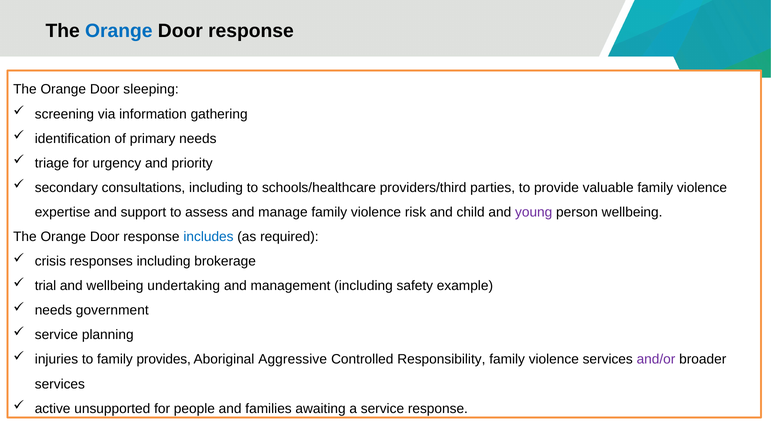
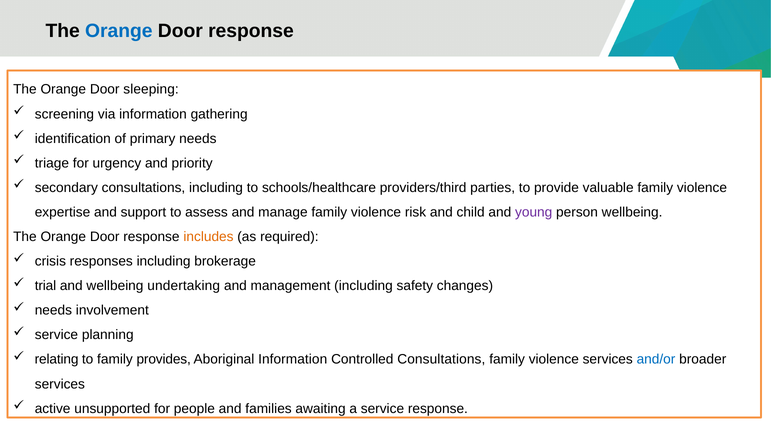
includes colour: blue -> orange
example: example -> changes
government: government -> involvement
injuries: injuries -> relating
Aboriginal Aggressive: Aggressive -> Information
Controlled Responsibility: Responsibility -> Consultations
and/or colour: purple -> blue
